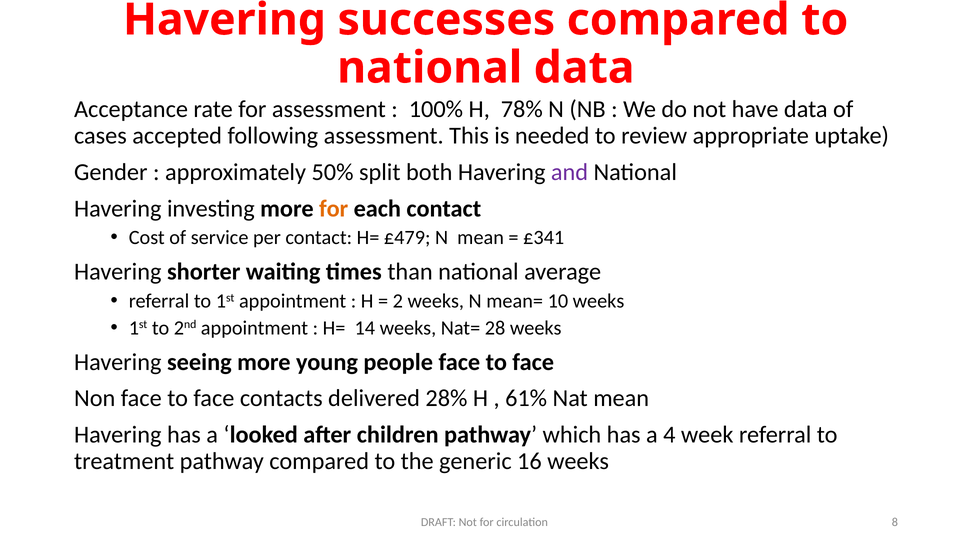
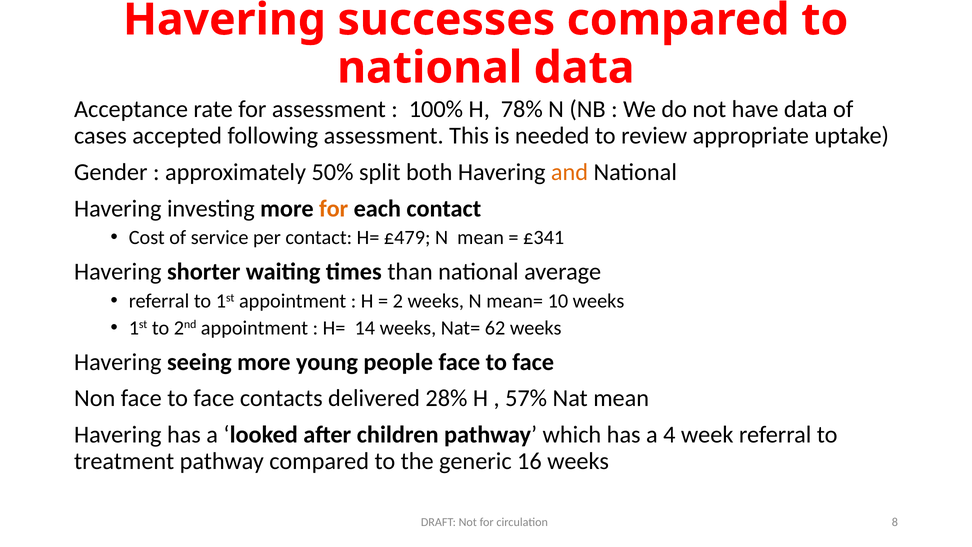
and colour: purple -> orange
28: 28 -> 62
61%: 61% -> 57%
